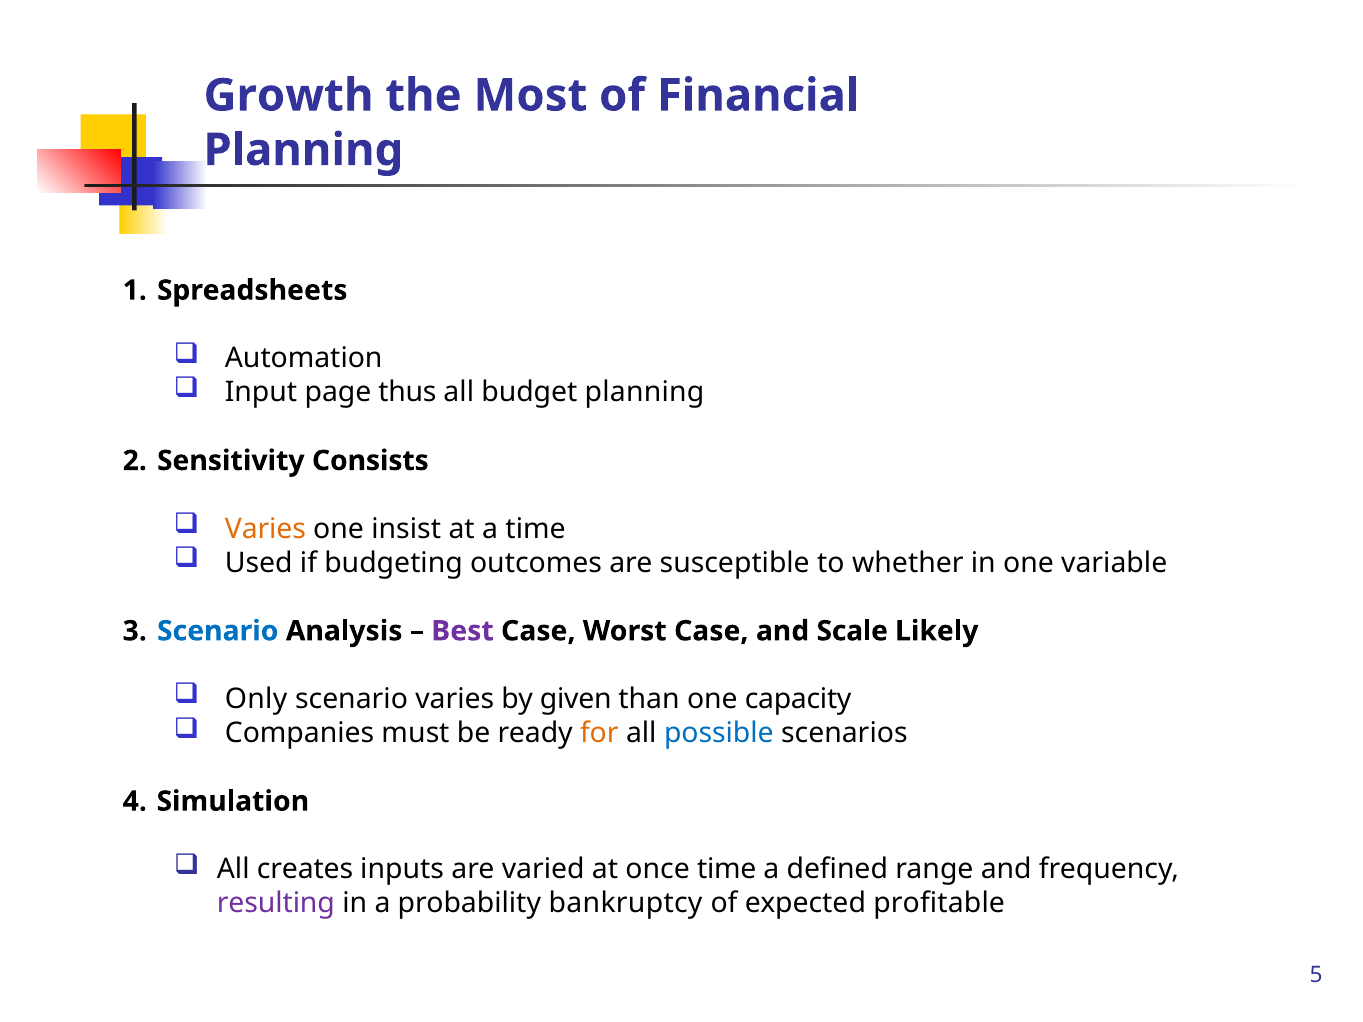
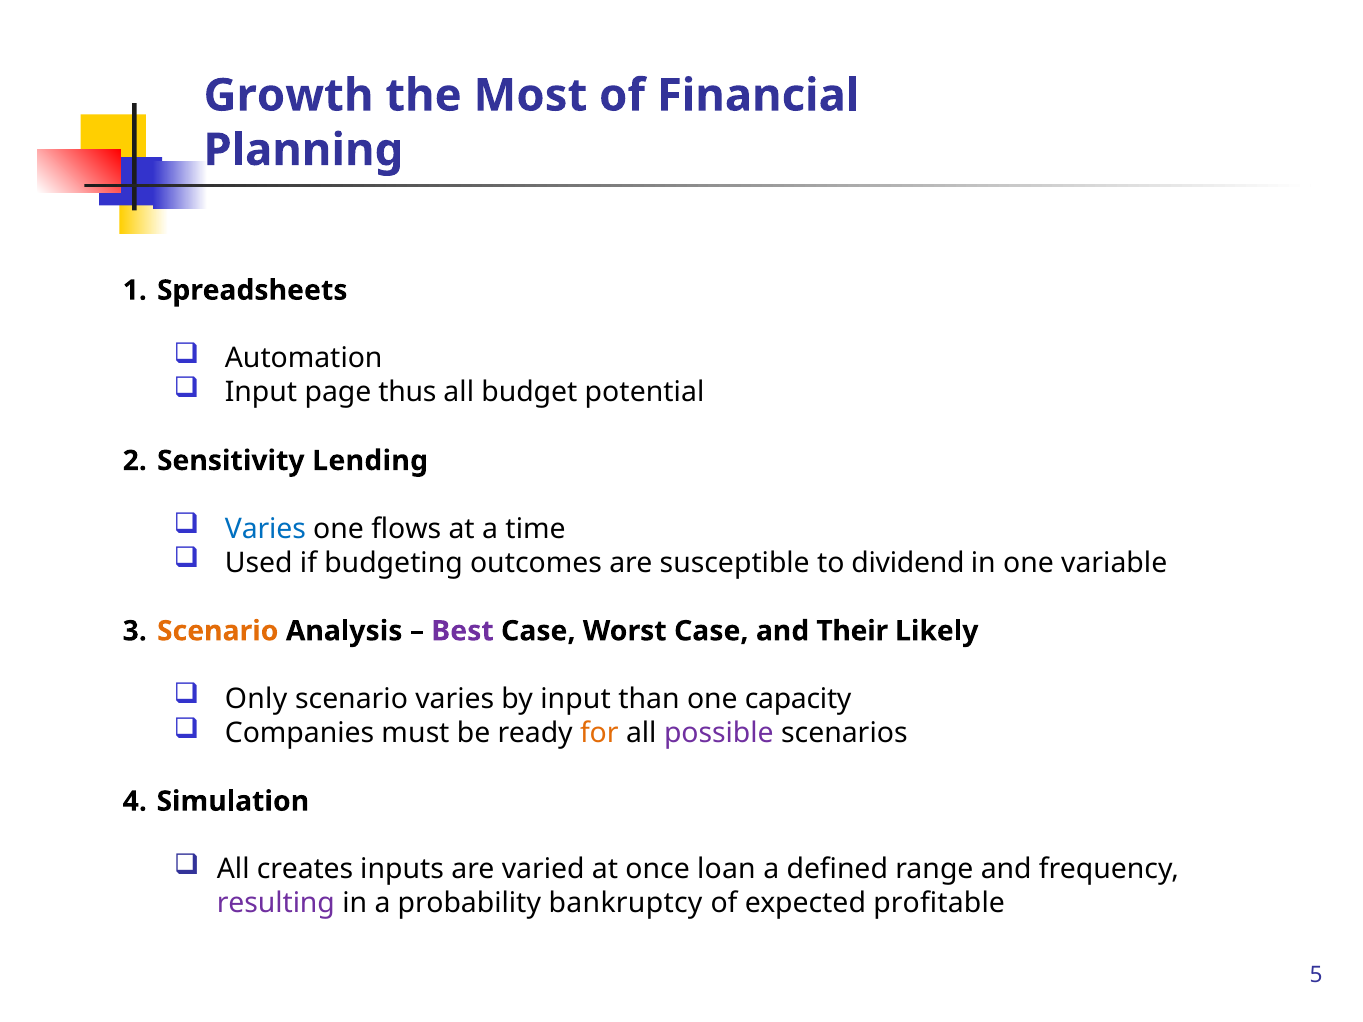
budget planning: planning -> potential
Consists: Consists -> Lending
Varies at (265, 529) colour: orange -> blue
insist: insist -> flows
whether: whether -> dividend
Scenario at (218, 631) colour: blue -> orange
Scale: Scale -> Their
by given: given -> input
possible colour: blue -> purple
once time: time -> loan
